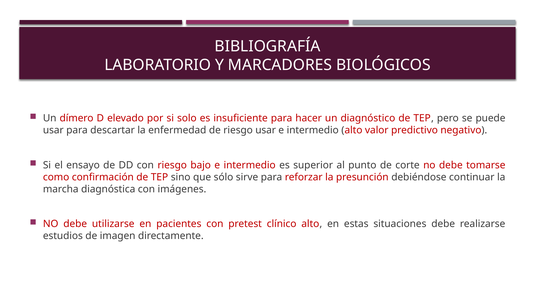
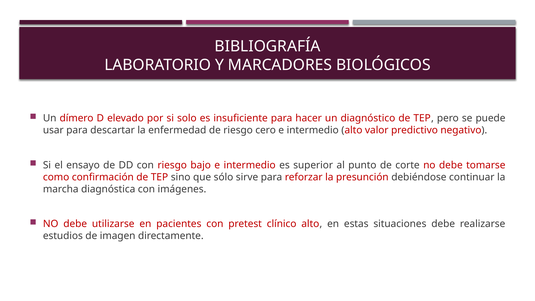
riesgo usar: usar -> cero
